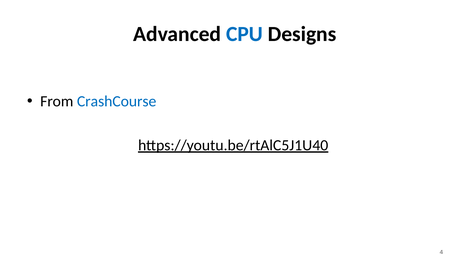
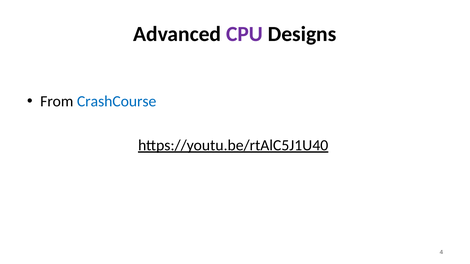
CPU colour: blue -> purple
